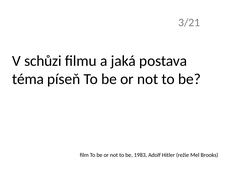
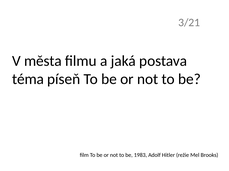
schůzi: schůzi -> města
